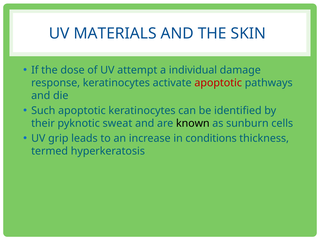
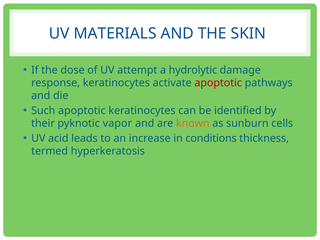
individual: individual -> hydrolytic
sweat: sweat -> vapor
known colour: black -> orange
grip: grip -> acid
